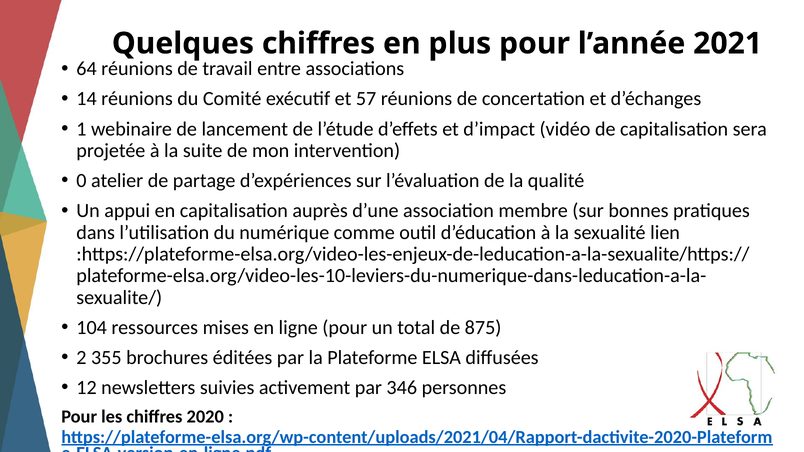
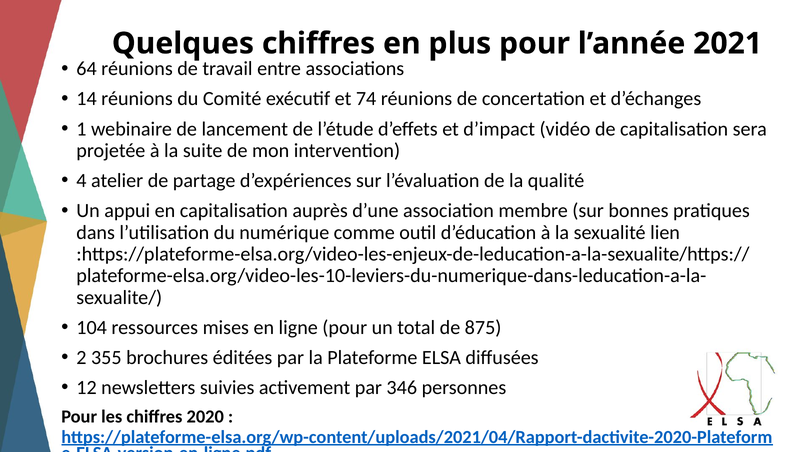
57: 57 -> 74
0: 0 -> 4
